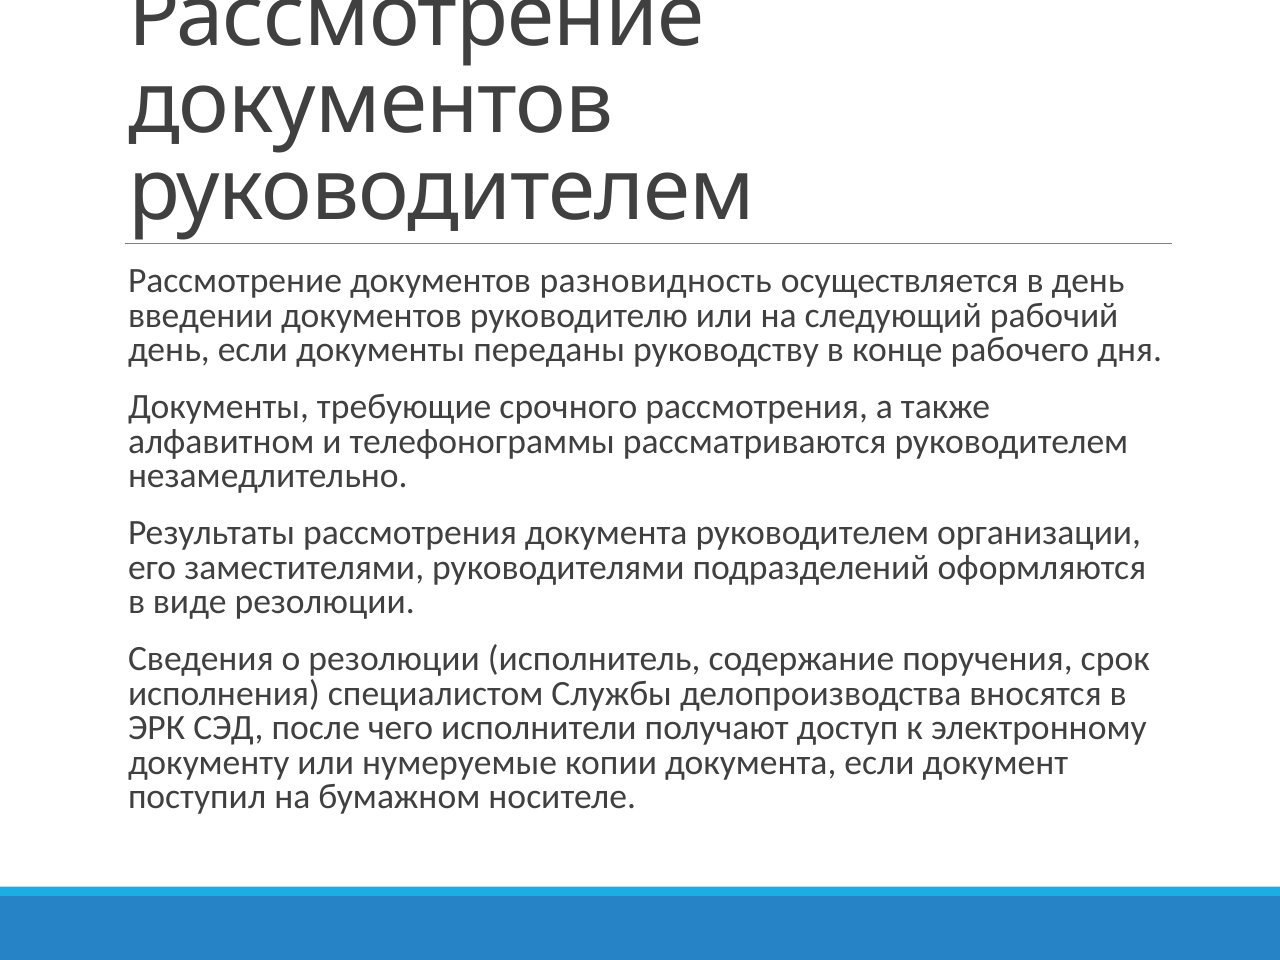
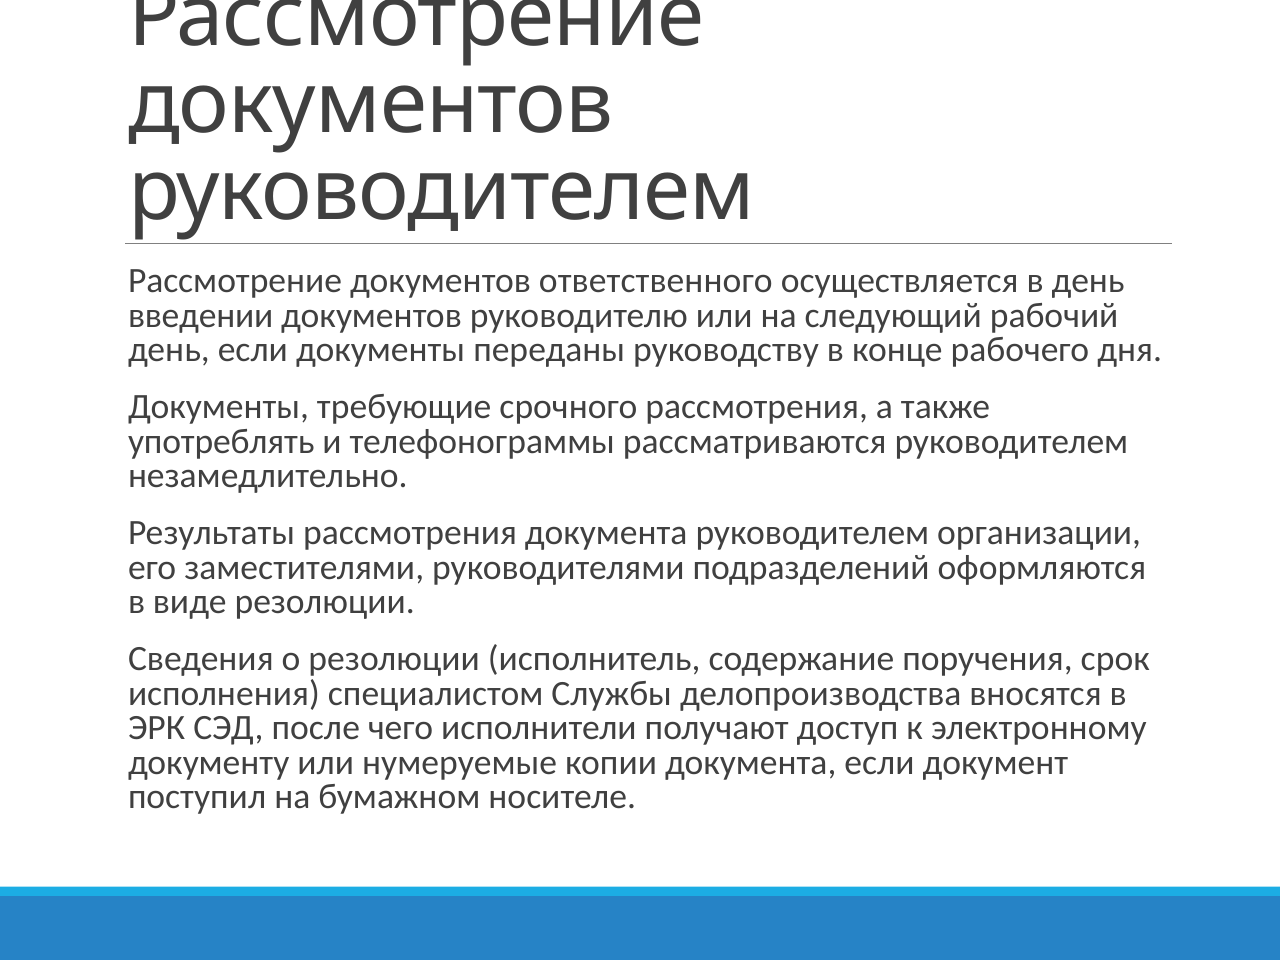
разновидность: разновидность -> ответственного
алфавитном: алфавитном -> употреблять
